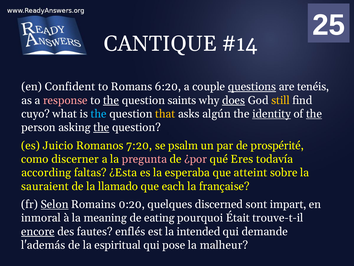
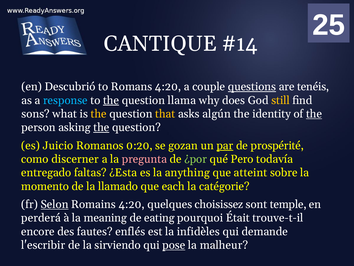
Confident: Confident -> Descubrió
Romans 6:20: 6:20 -> 4:20
response colour: pink -> light blue
saints: saints -> llama
does underline: present -> none
cuyo: cuyo -> sons
the at (99, 114) colour: light blue -> yellow
identity underline: present -> none
7:20: 7:20 -> 0:20
psalm: psalm -> gozan
par underline: none -> present
¿por colour: pink -> light green
Eres: Eres -> Pero
according: according -> entregado
esperaba: esperaba -> anything
sauraient: sauraient -> momento
française: française -> catégorie
Romains 0:20: 0:20 -> 4:20
discerned: discerned -> choisissez
impart: impart -> temple
inmoral: inmoral -> perderá
encore underline: present -> none
intended: intended -> infidèles
l'además: l'además -> l'escribir
espiritual: espiritual -> sirviendo
pose underline: none -> present
